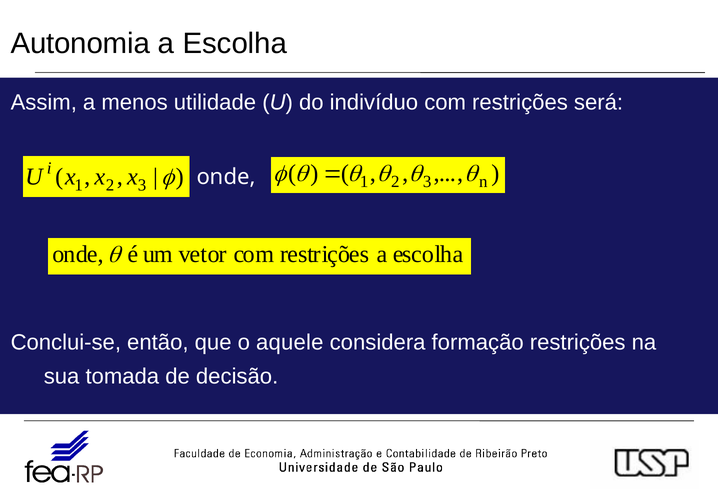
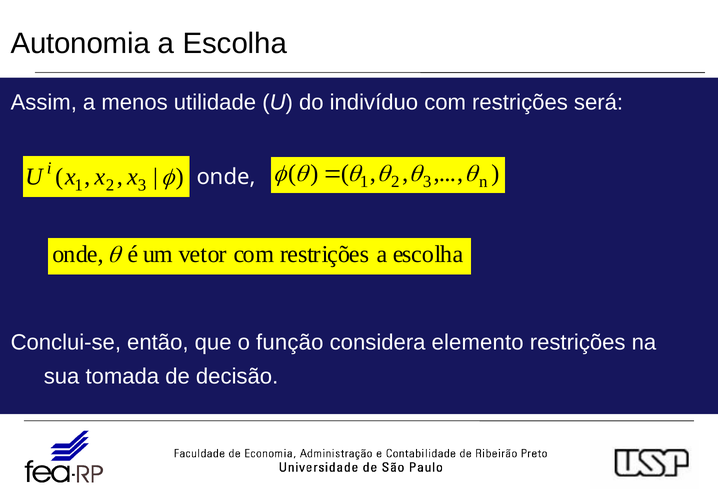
aquele: aquele -> função
formação: formação -> elemento
